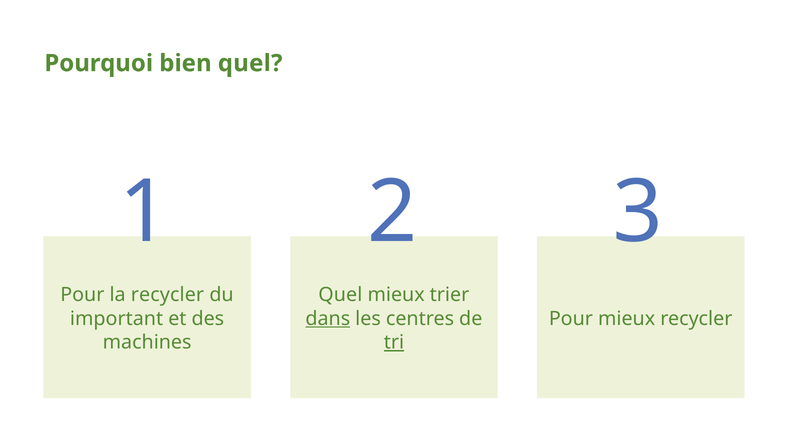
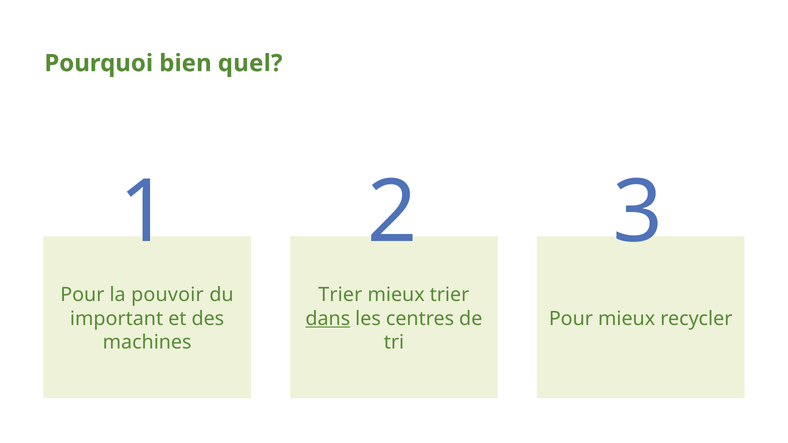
la recycler: recycler -> pouvoir
Quel at (340, 295): Quel -> Trier
tri underline: present -> none
